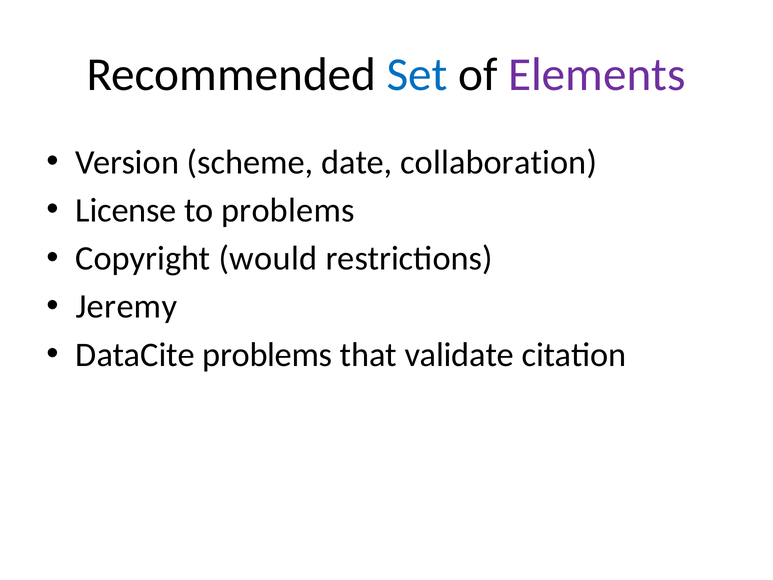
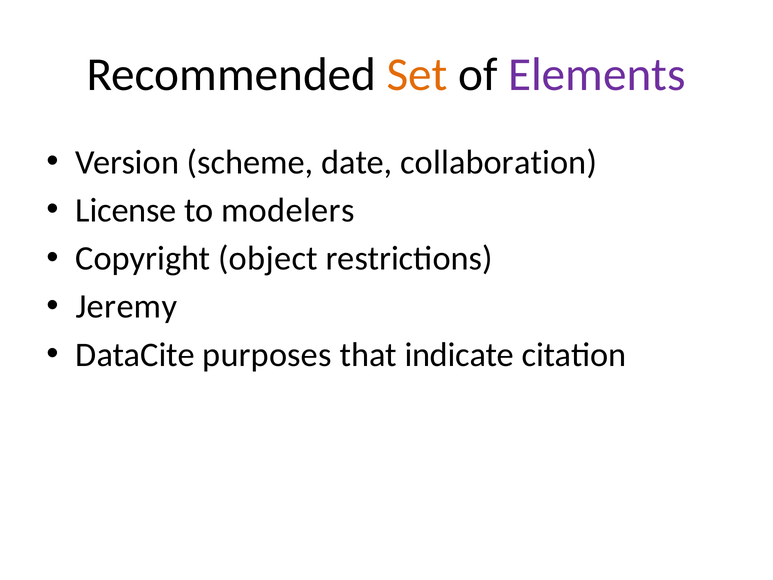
Set colour: blue -> orange
to problems: problems -> modelers
would: would -> object
DataCite problems: problems -> purposes
validate: validate -> indicate
